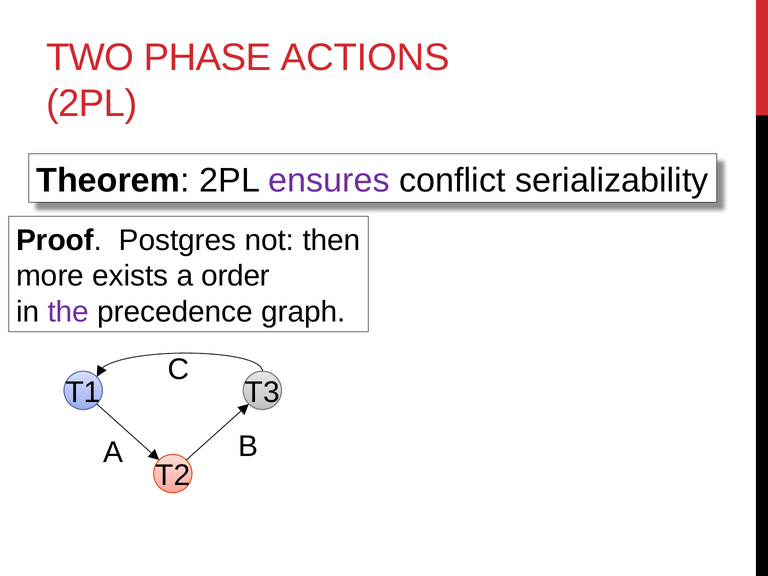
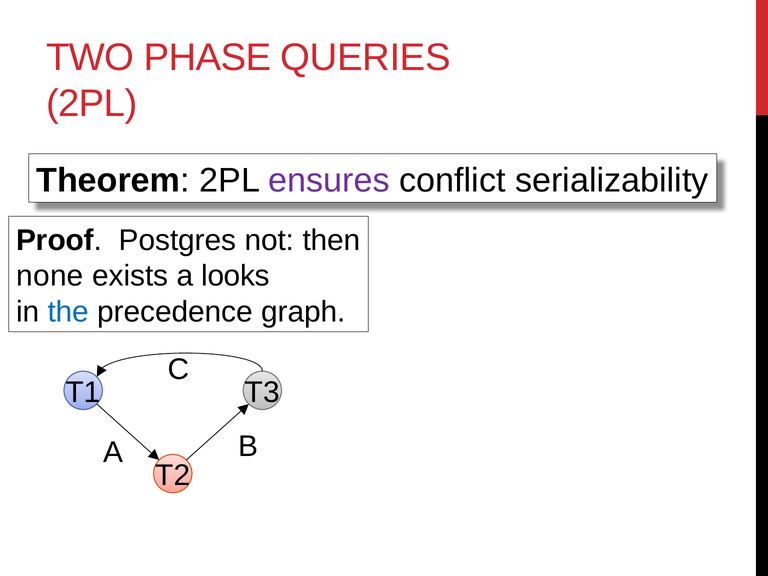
ACTIONS: ACTIONS -> QUERIES
more: more -> none
order: order -> looks
the colour: purple -> blue
